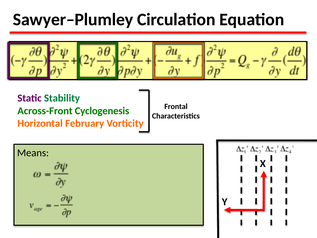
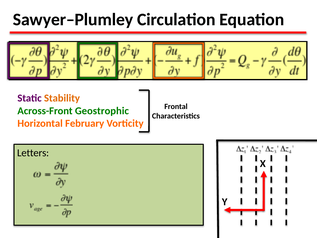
Stability colour: green -> orange
Cyclogenesis: Cyclogenesis -> Geostrophic
Means: Means -> Letters
